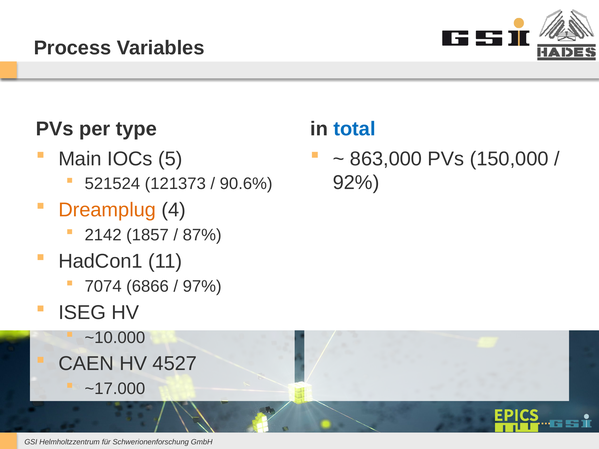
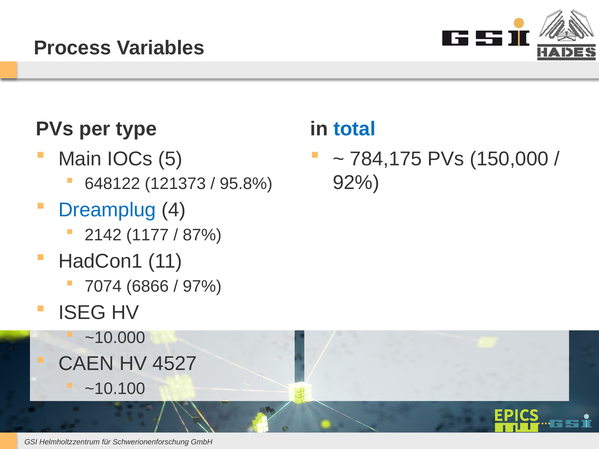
863,000: 863,000 -> 784,175
521524: 521524 -> 648122
90.6%: 90.6% -> 95.8%
Dreamplug colour: orange -> blue
1857: 1857 -> 1177
~17.000: ~17.000 -> ~10.100
